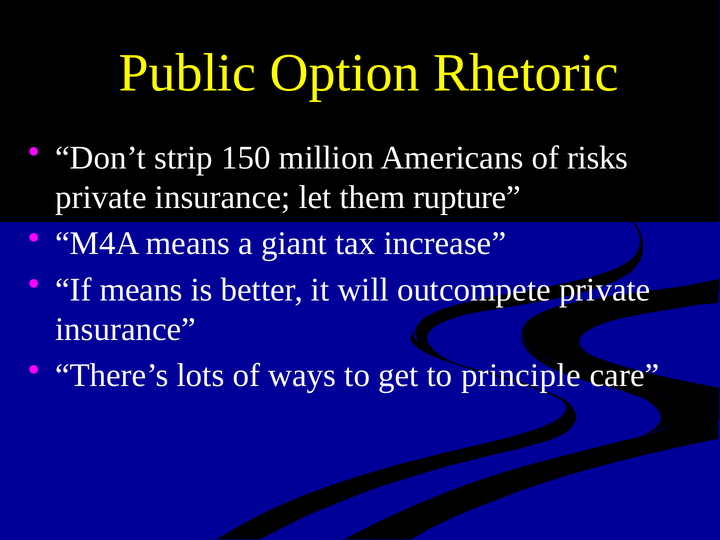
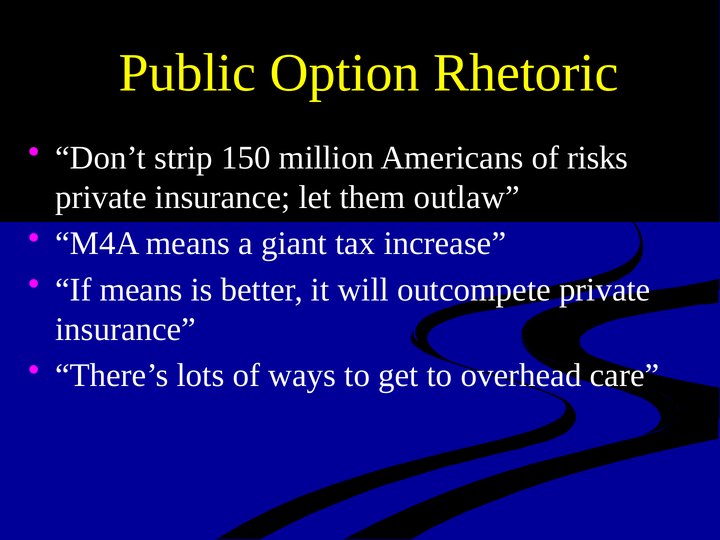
rupture: rupture -> outlaw
principle: principle -> overhead
